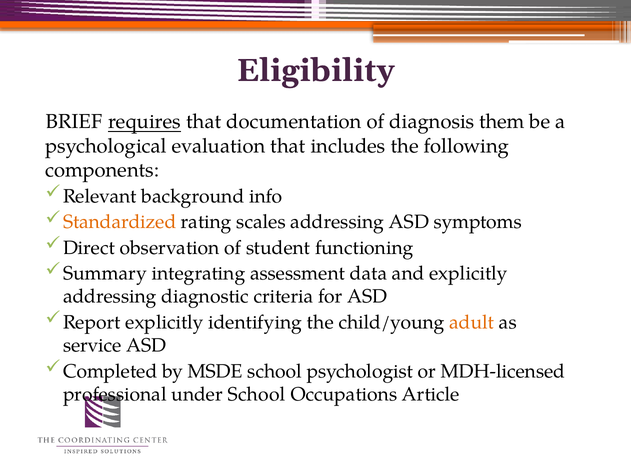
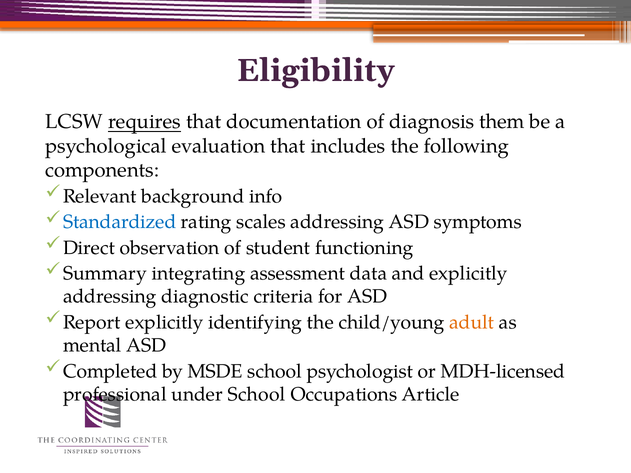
BRIEF: BRIEF -> LCSW
Standardized colour: orange -> blue
service: service -> mental
